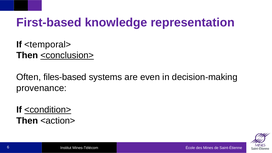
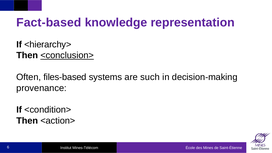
First-based: First-based -> Fact-based
<temporal>: <temporal> -> <hierarchy>
even: even -> such
<condition> underline: present -> none
